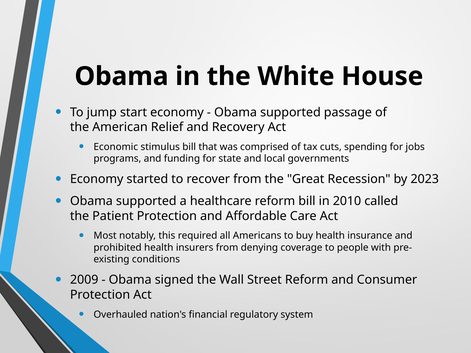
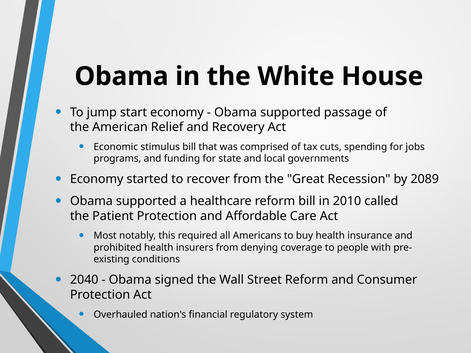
2023: 2023 -> 2089
2009: 2009 -> 2040
